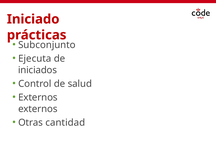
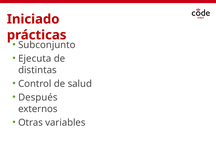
iniciados: iniciados -> distintas
Externos at (38, 97): Externos -> Después
cantidad: cantidad -> variables
